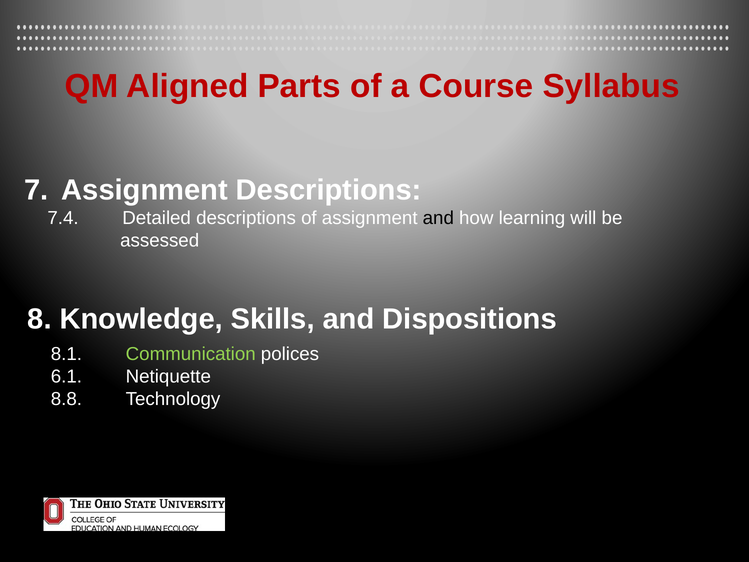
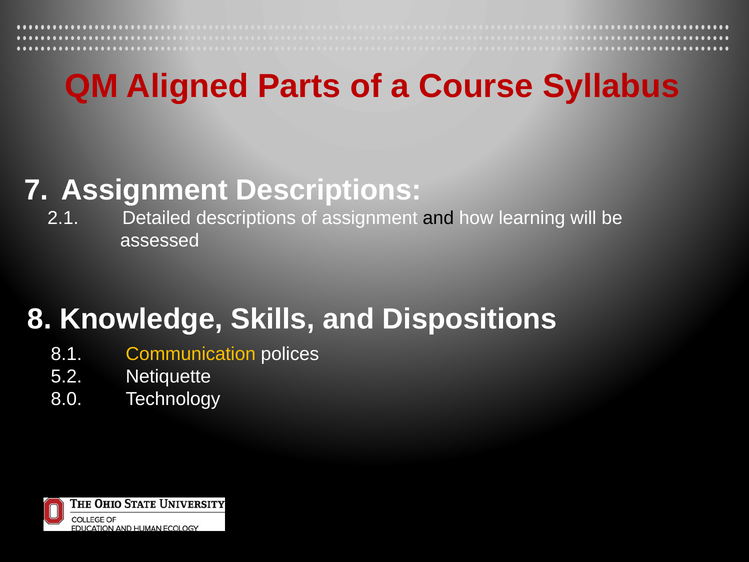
7.4: 7.4 -> 2.1
Communication colour: light green -> yellow
6.1: 6.1 -> 5.2
8.8: 8.8 -> 8.0
